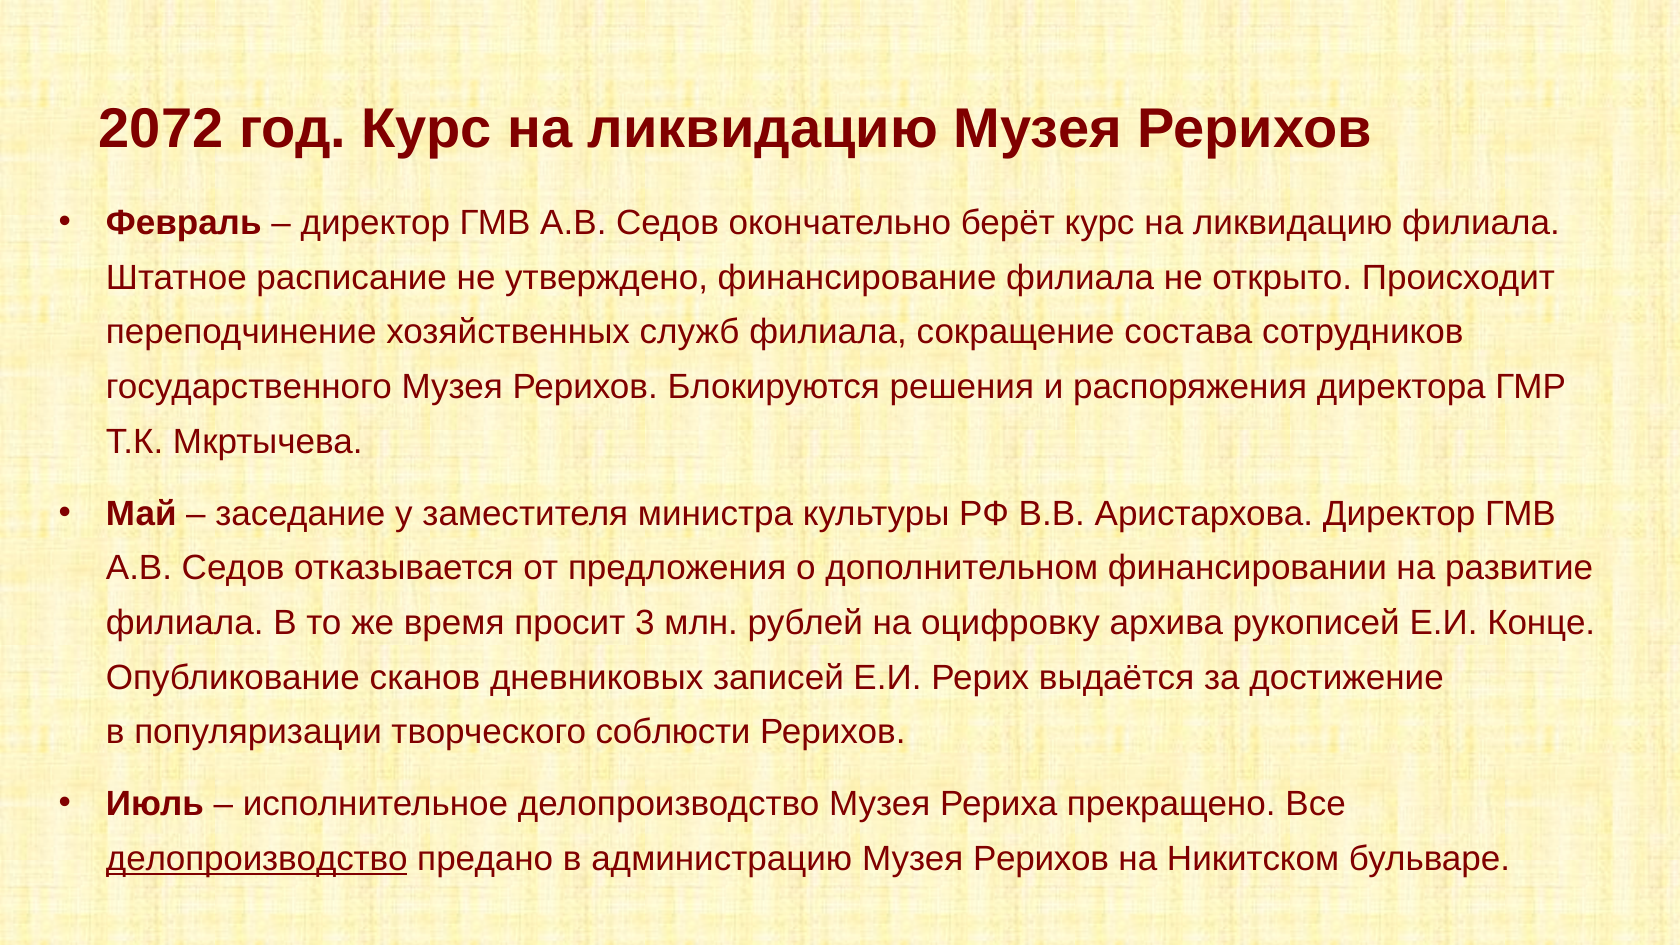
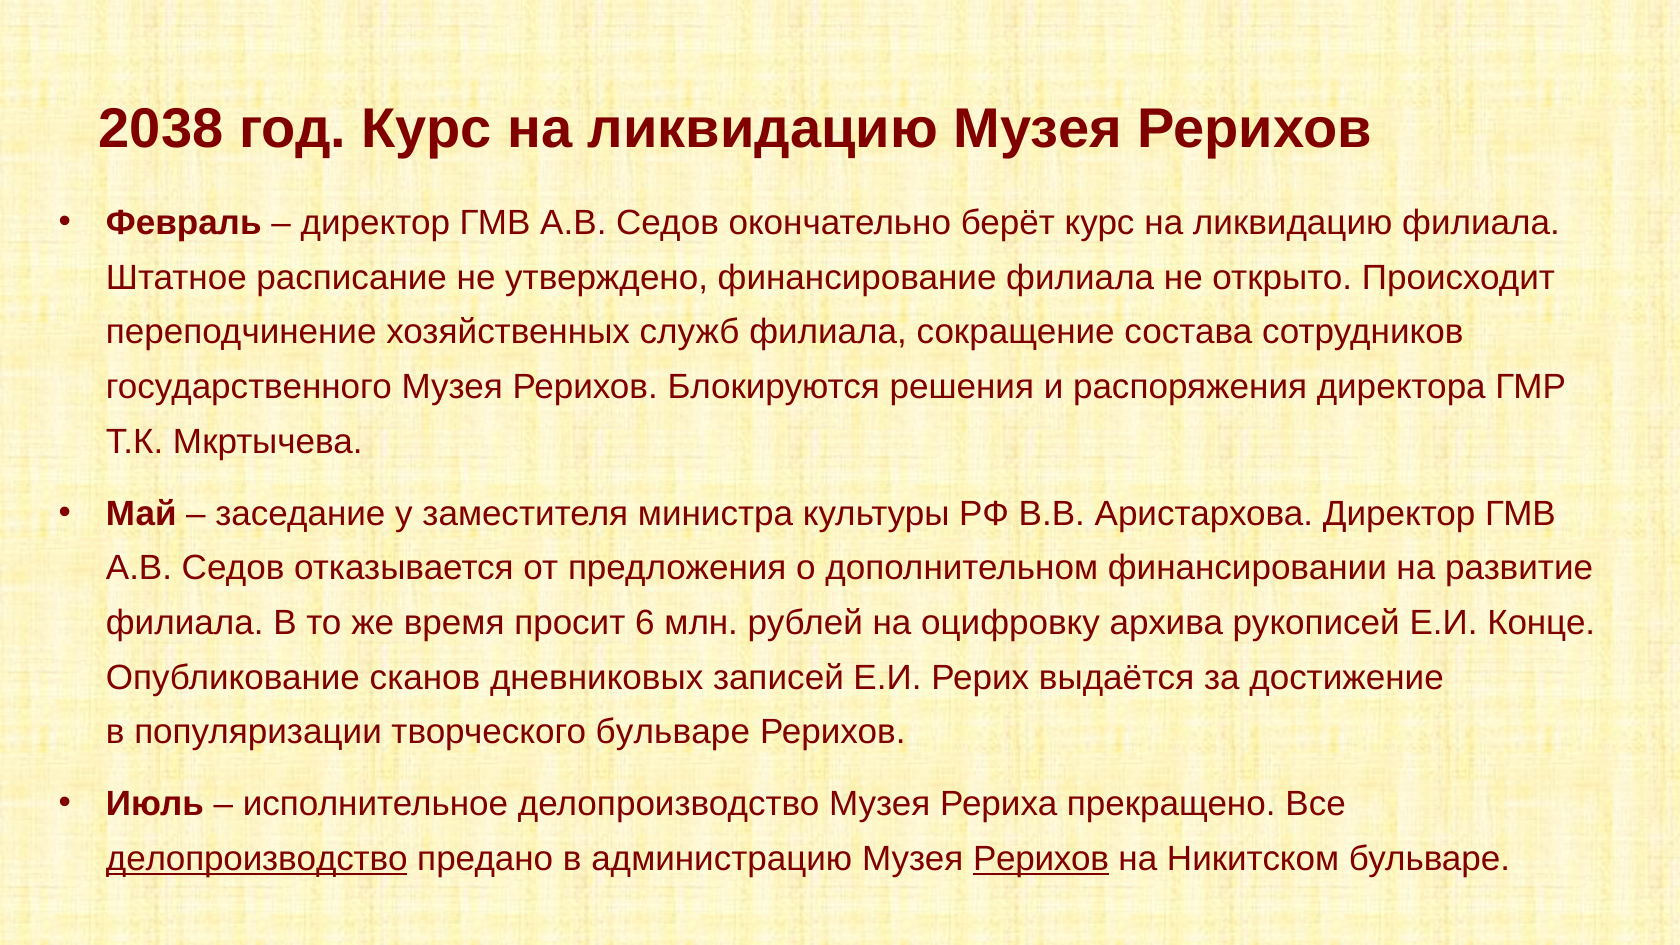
2072: 2072 -> 2038
3: 3 -> 6
творческого соблюсти: соблюсти -> бульваре
Рерихов at (1041, 859) underline: none -> present
